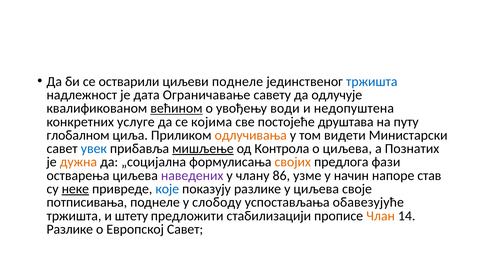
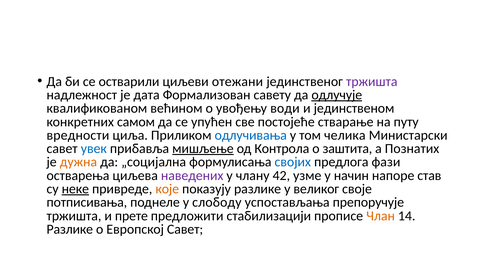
циљеви поднеле: поднеле -> отежани
тржишта at (372, 81) colour: blue -> purple
Ограничавање: Ограничавање -> Формализован
одлучује underline: none -> present
већином underline: present -> none
недопуштена: недопуштена -> јединственом
услуге: услуге -> самом
којима: којима -> упућен
друштава: друштава -> стварање
глобалном: глобалном -> вредности
одлучивања colour: orange -> blue
видети: видети -> челика
о циљева: циљева -> заштита
својих colour: orange -> blue
86: 86 -> 42
које colour: blue -> orange
у циљева: циљева -> великог
обавезујуће: обавезујуће -> препоручује
штету: штету -> прете
